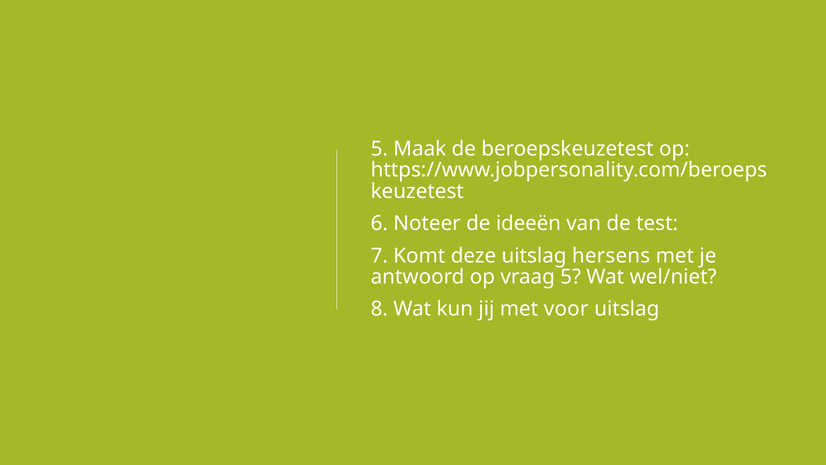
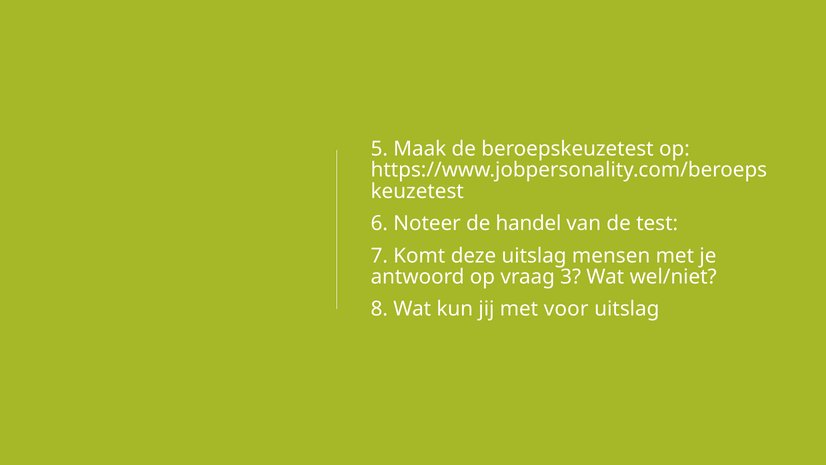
ideeën: ideeën -> handel
hersens: hersens -> mensen
vraag 5: 5 -> 3
